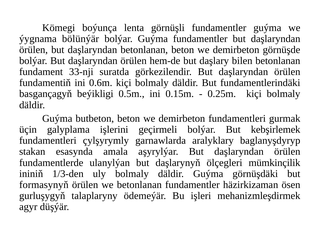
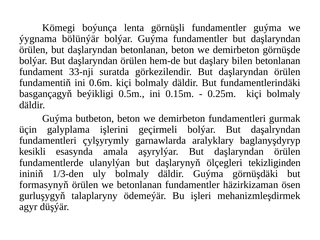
kebşirlemek: kebşirlemek -> daşalryndan
stakan: stakan -> kesikli
mümkinçilik: mümkinçilik -> tekizliginden
